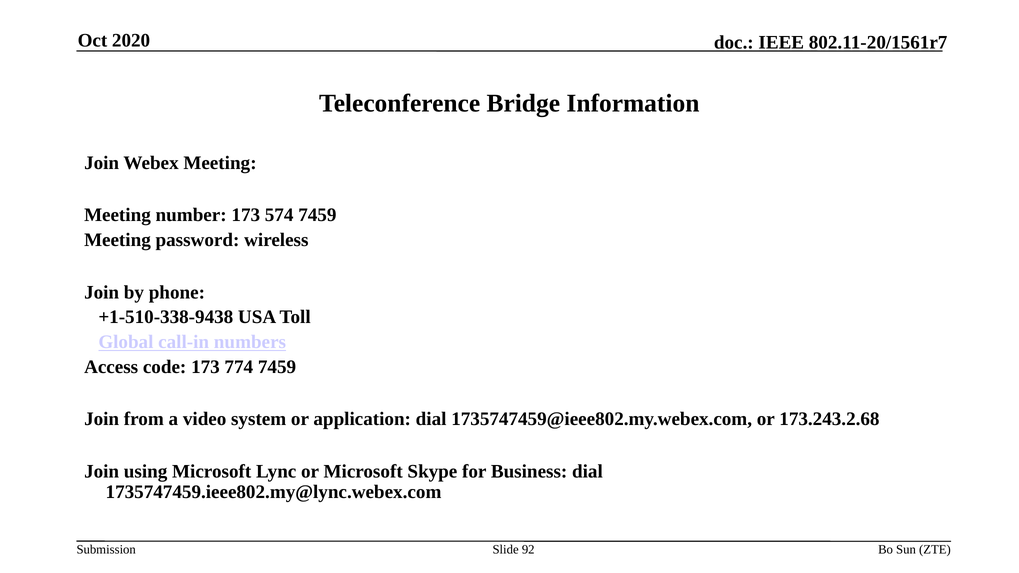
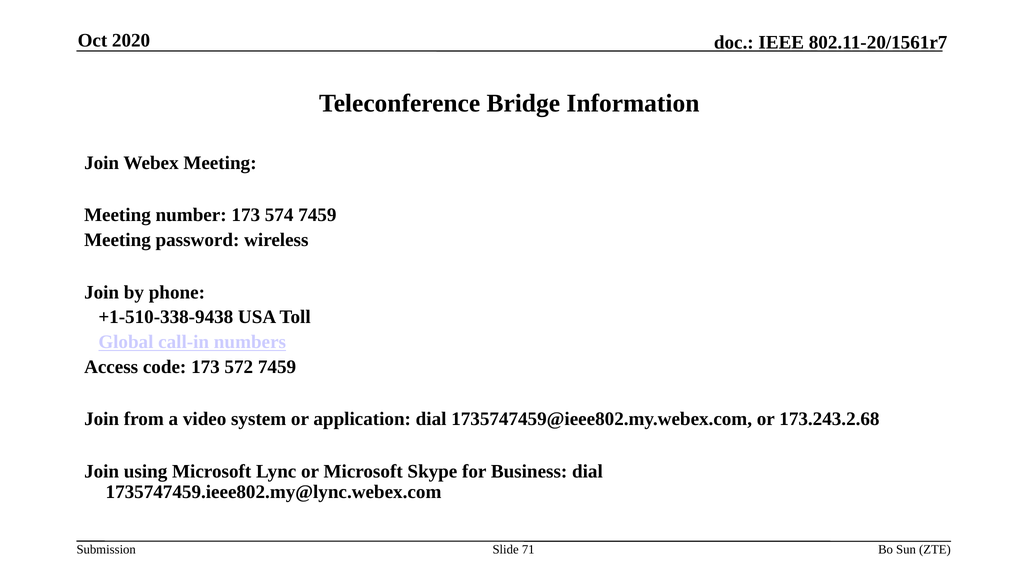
774: 774 -> 572
92: 92 -> 71
